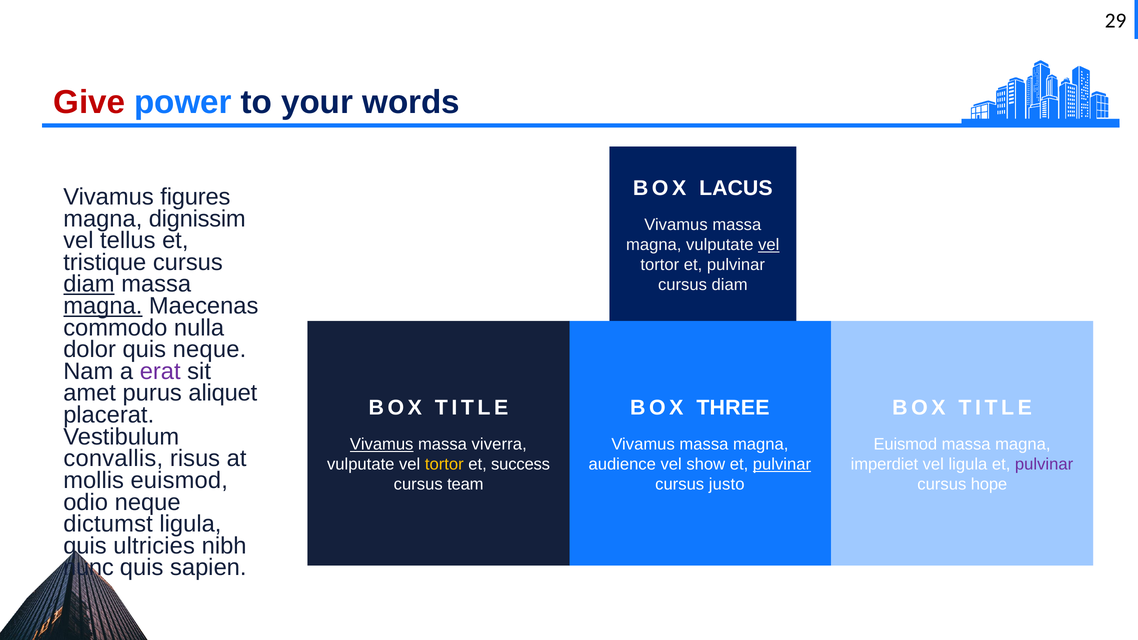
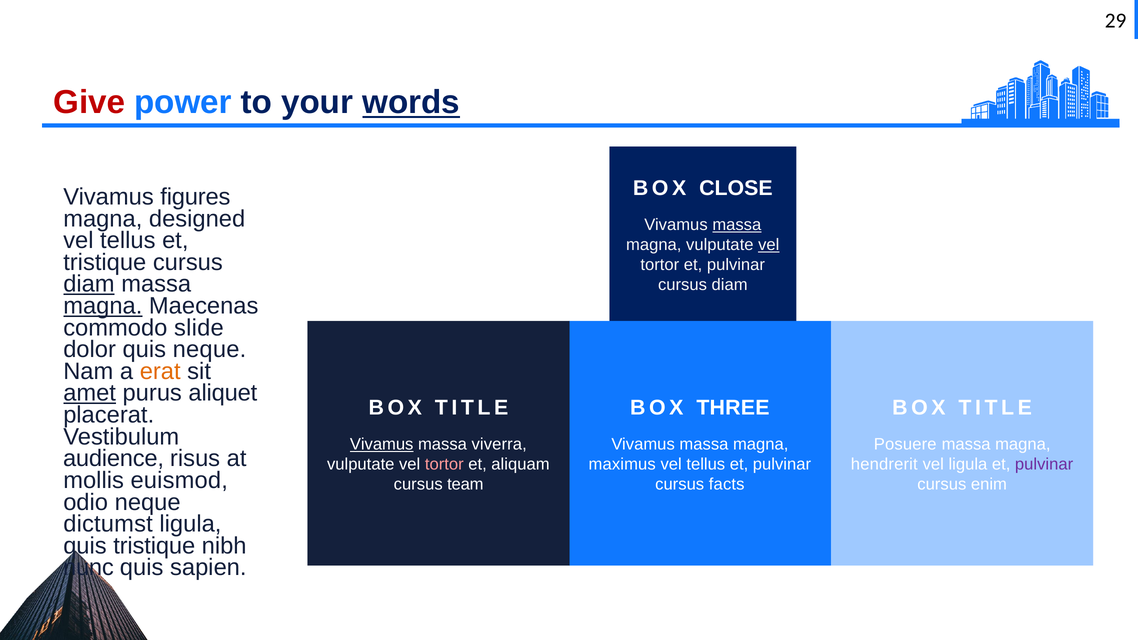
words underline: none -> present
LACUS: LACUS -> CLOSE
dignissim: dignissim -> designed
massa at (737, 225) underline: none -> present
nulla: nulla -> slide
erat colour: purple -> orange
amet underline: none -> present
Euismod at (905, 444): Euismod -> Posuere
convallis: convallis -> audience
tortor at (444, 464) colour: yellow -> pink
success: success -> aliquam
audience: audience -> maximus
show at (706, 464): show -> tellus
pulvinar at (782, 464) underline: present -> none
imperdiet: imperdiet -> hendrerit
justo: justo -> facts
hope: hope -> enim
quis ultricies: ultricies -> tristique
